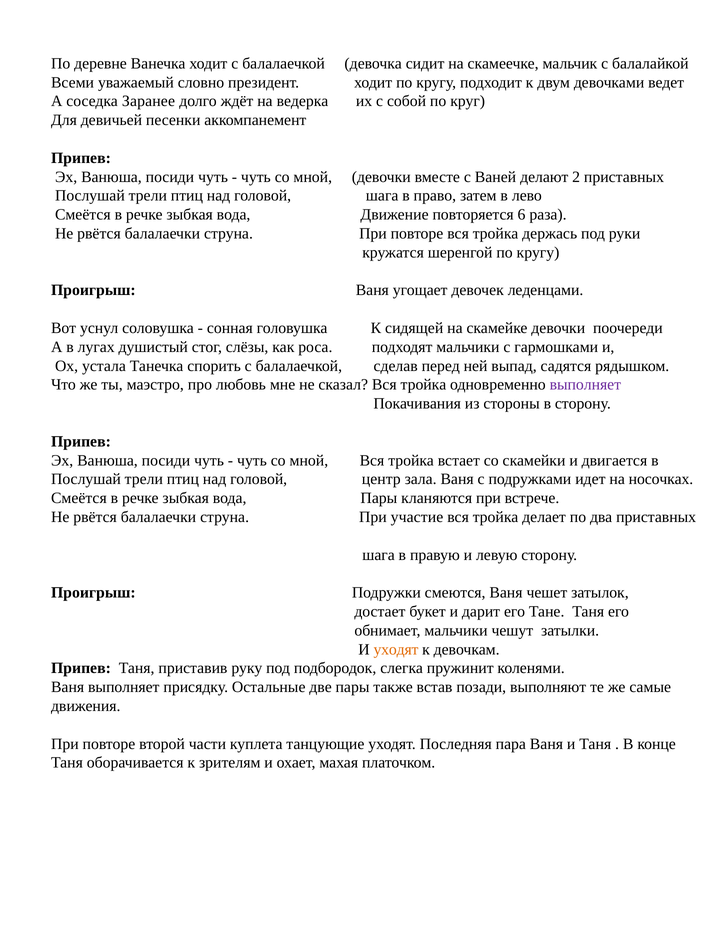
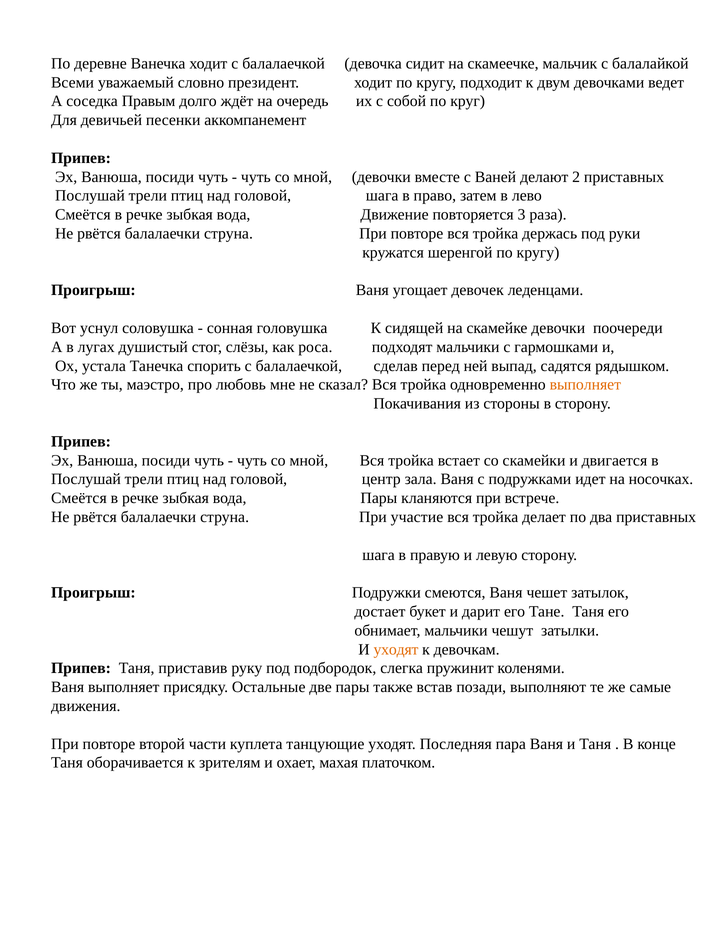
Заранее: Заранее -> Правым
ведерка: ведерка -> очередь
6: 6 -> 3
выполняет at (585, 385) colour: purple -> orange
